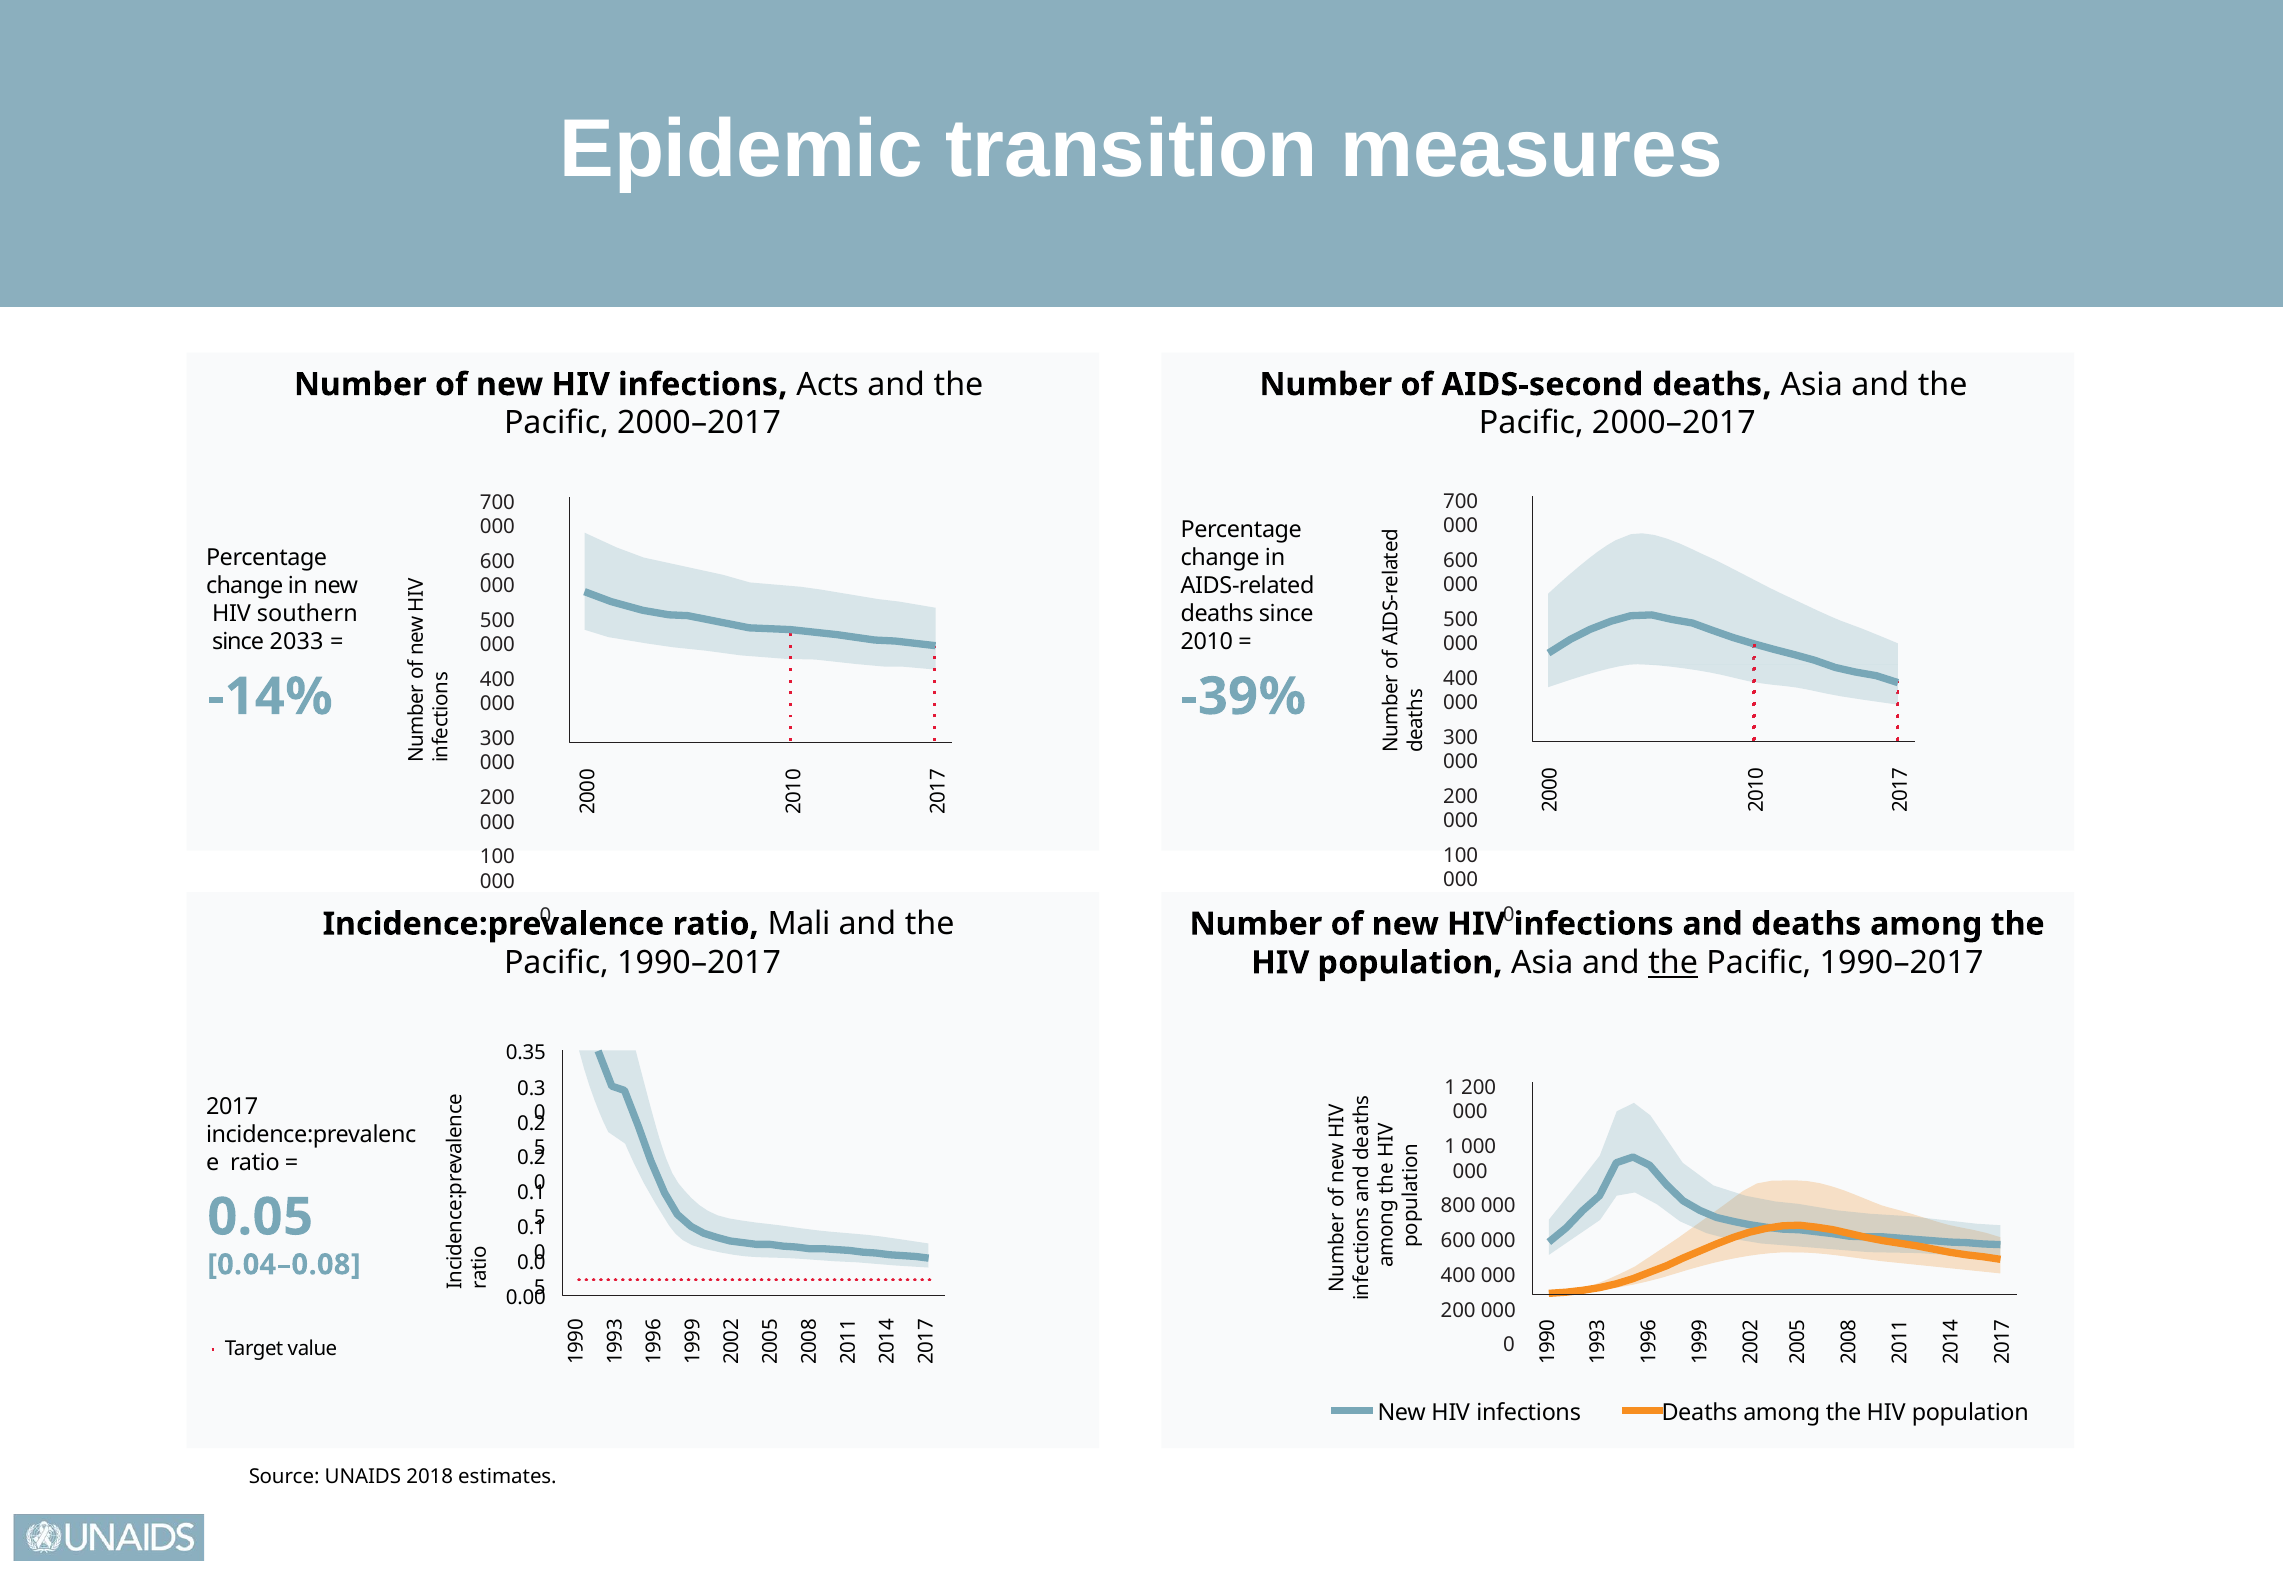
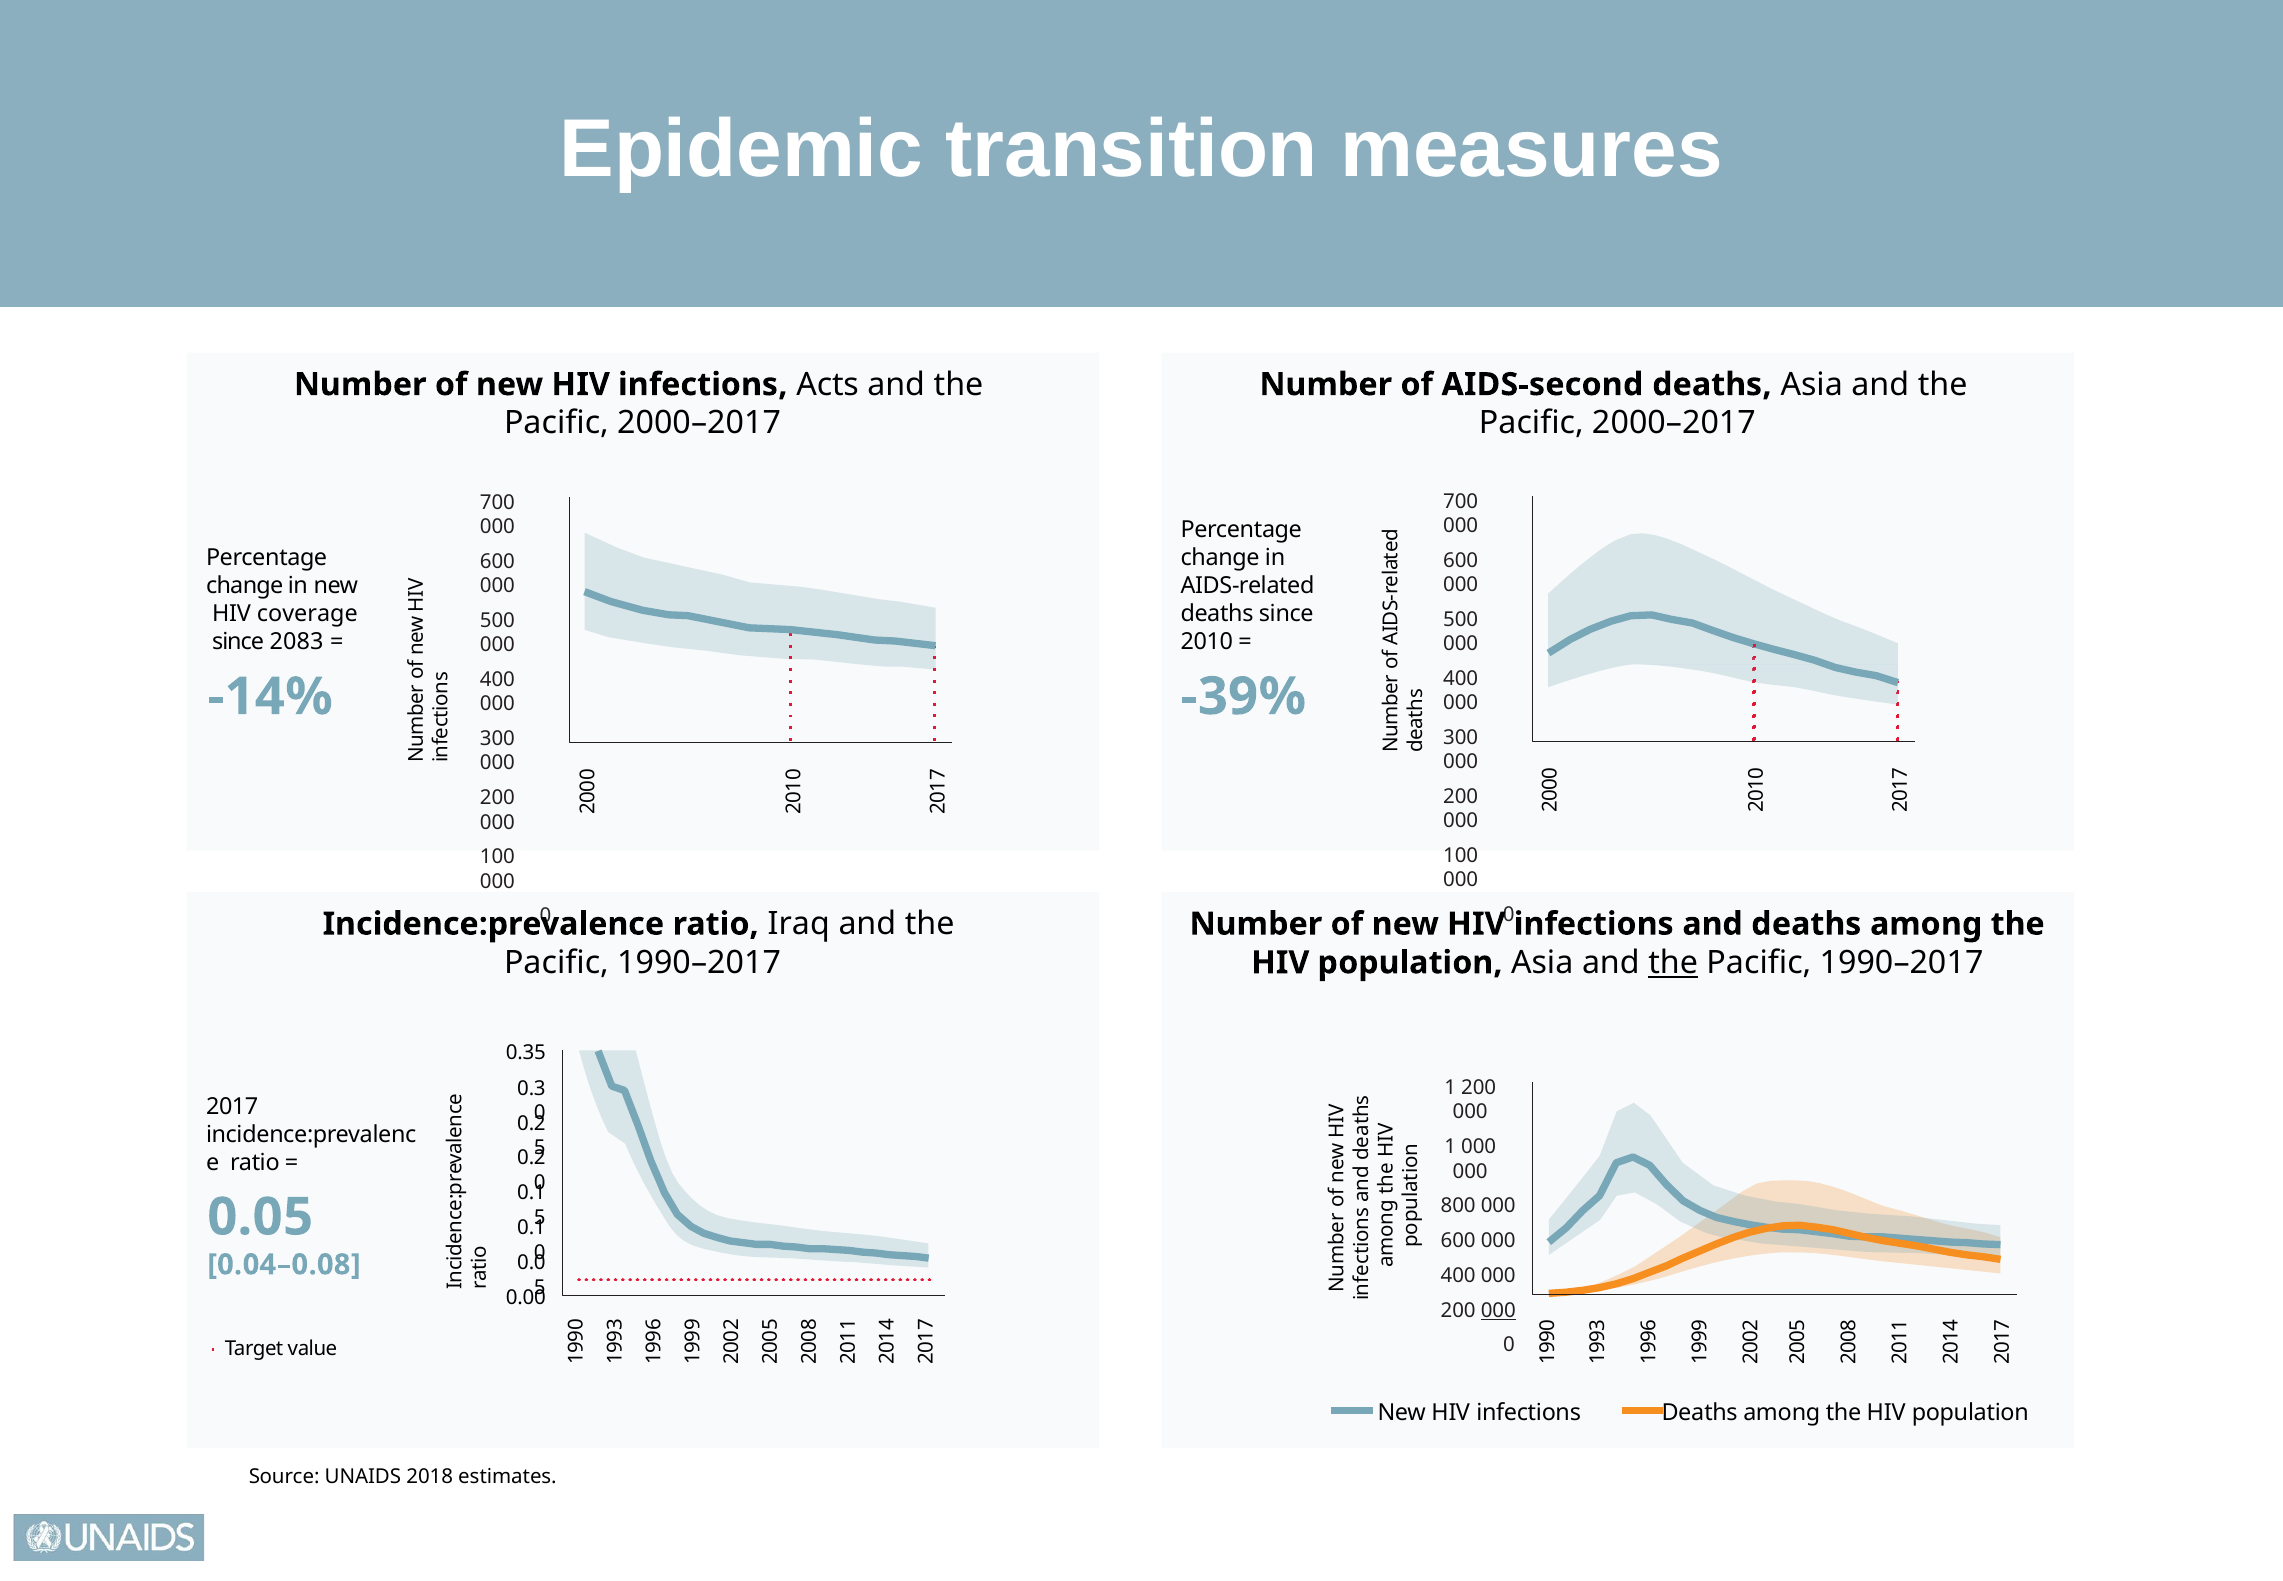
southern: southern -> coverage
2033: 2033 -> 2083
Mali: Mali -> Iraq
000 at (1498, 1310) underline: none -> present
